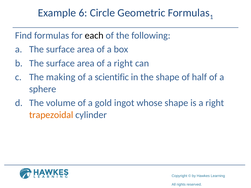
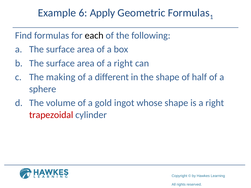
Circle: Circle -> Apply
scientific: scientific -> different
trapezoidal colour: orange -> red
